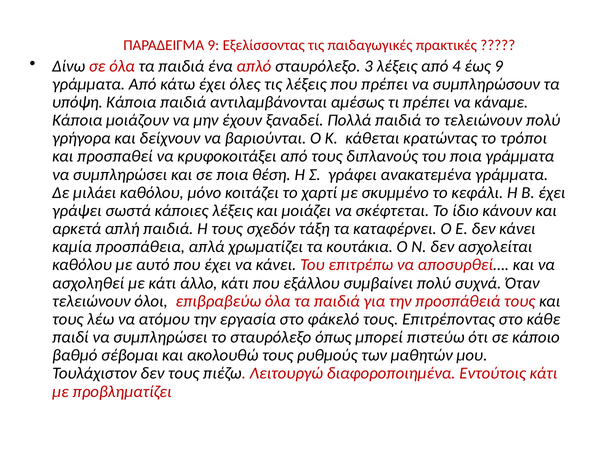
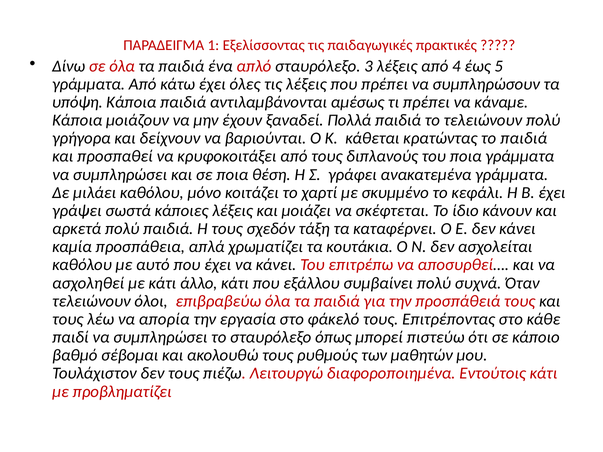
ΠΑΡΑΔΕΙΓΜΑ 9: 9 -> 1
έως 9: 9 -> 5
το τρόποι: τρόποι -> παιδιά
αρκετά απλή: απλή -> πολύ
ατόμου: ατόμου -> απορία
